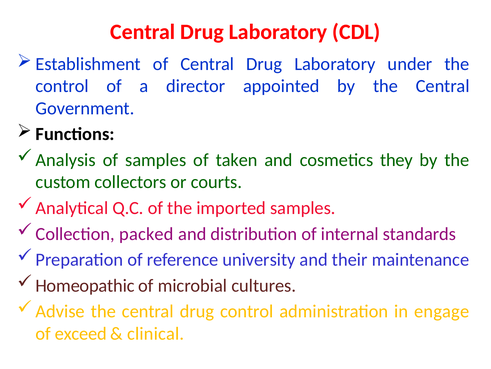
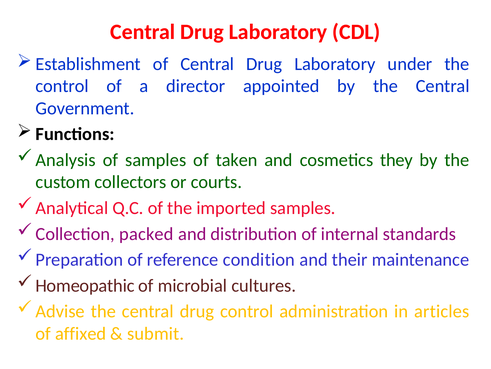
university: university -> condition
engage: engage -> articles
exceed: exceed -> affixed
clinical: clinical -> submit
